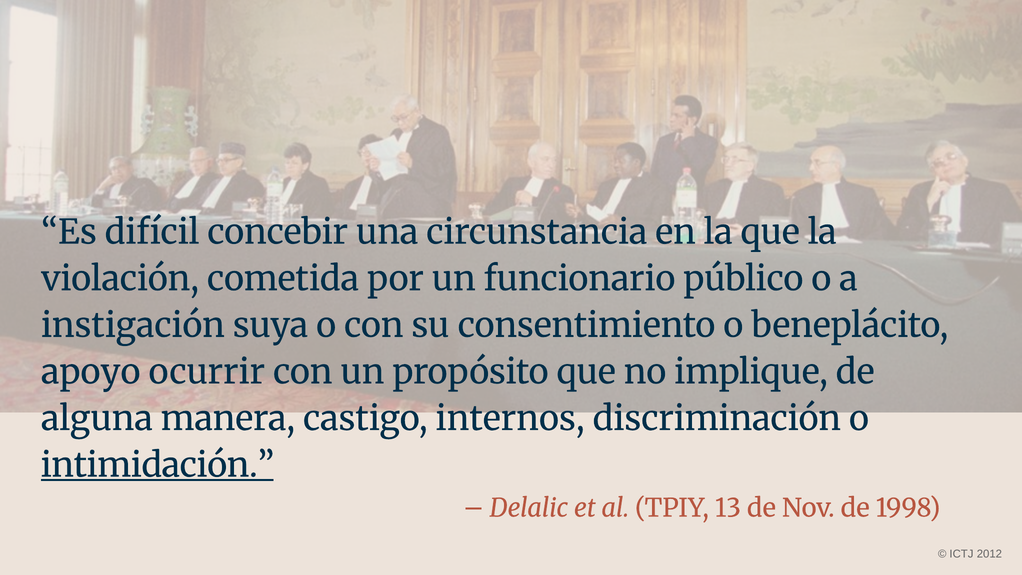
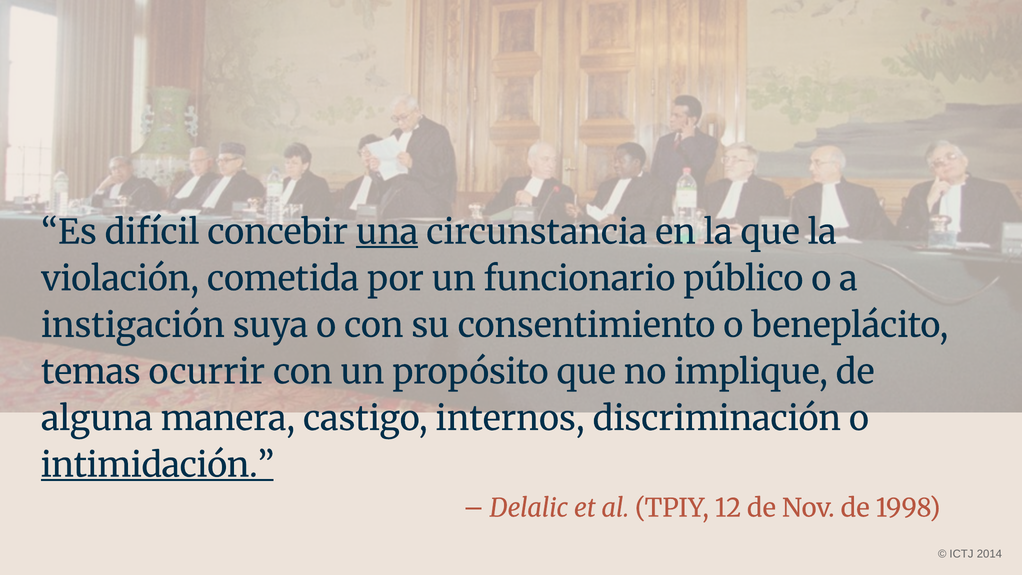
una underline: none -> present
apoyo: apoyo -> temas
13: 13 -> 12
2012: 2012 -> 2014
